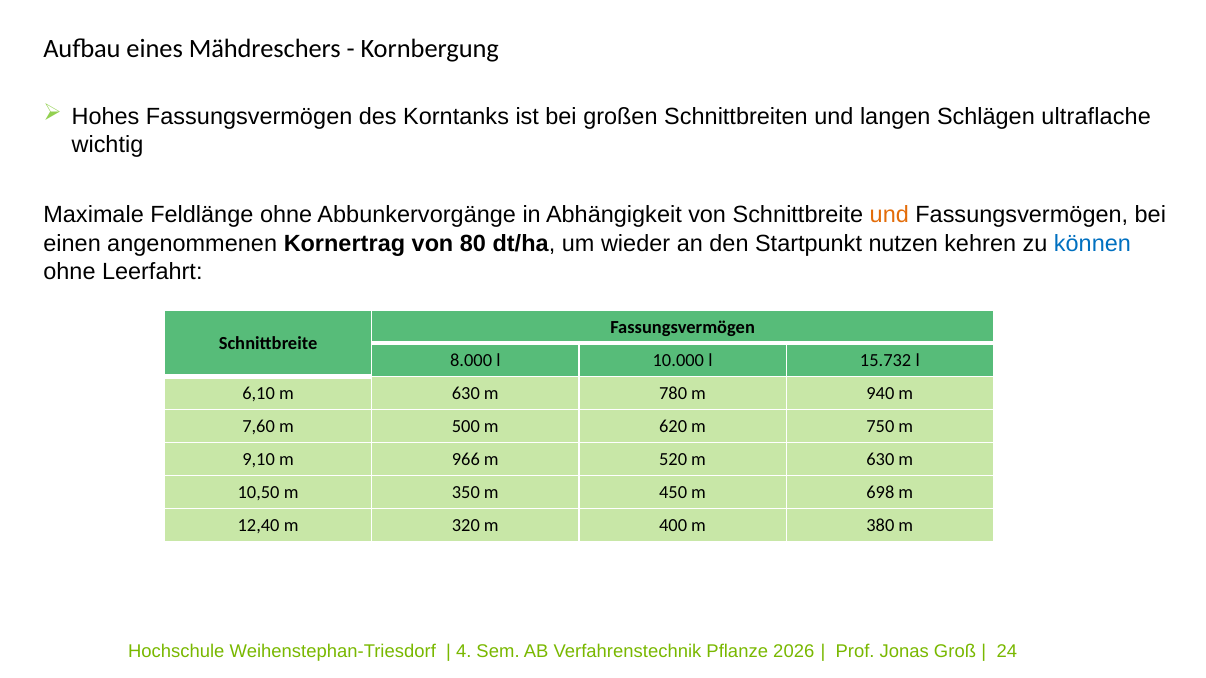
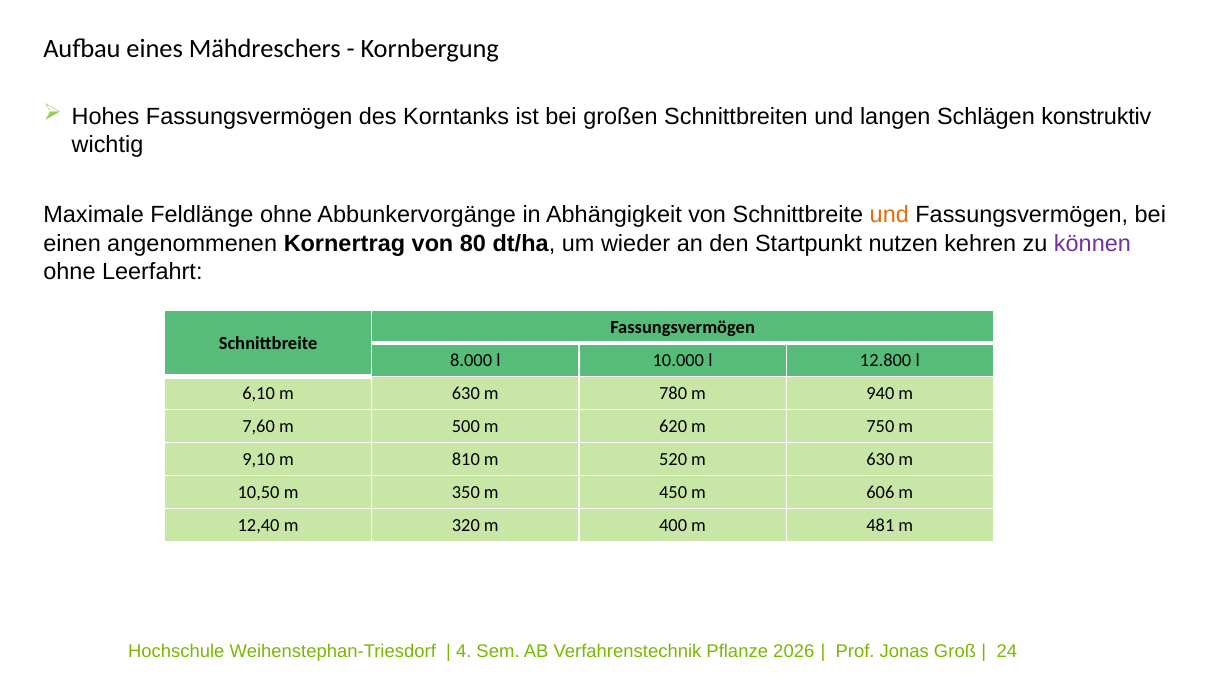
ultraflache: ultraflache -> konstruktiv
können colour: blue -> purple
15.732: 15.732 -> 12.800
966: 966 -> 810
698: 698 -> 606
380: 380 -> 481
